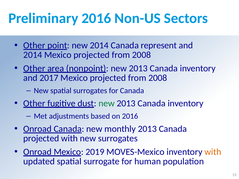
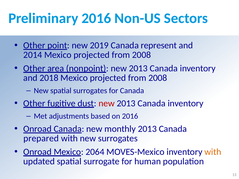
new 2014: 2014 -> 2019
2017: 2017 -> 2018
new at (107, 104) colour: green -> red
projected at (41, 139): projected -> prepared
2019: 2019 -> 2064
